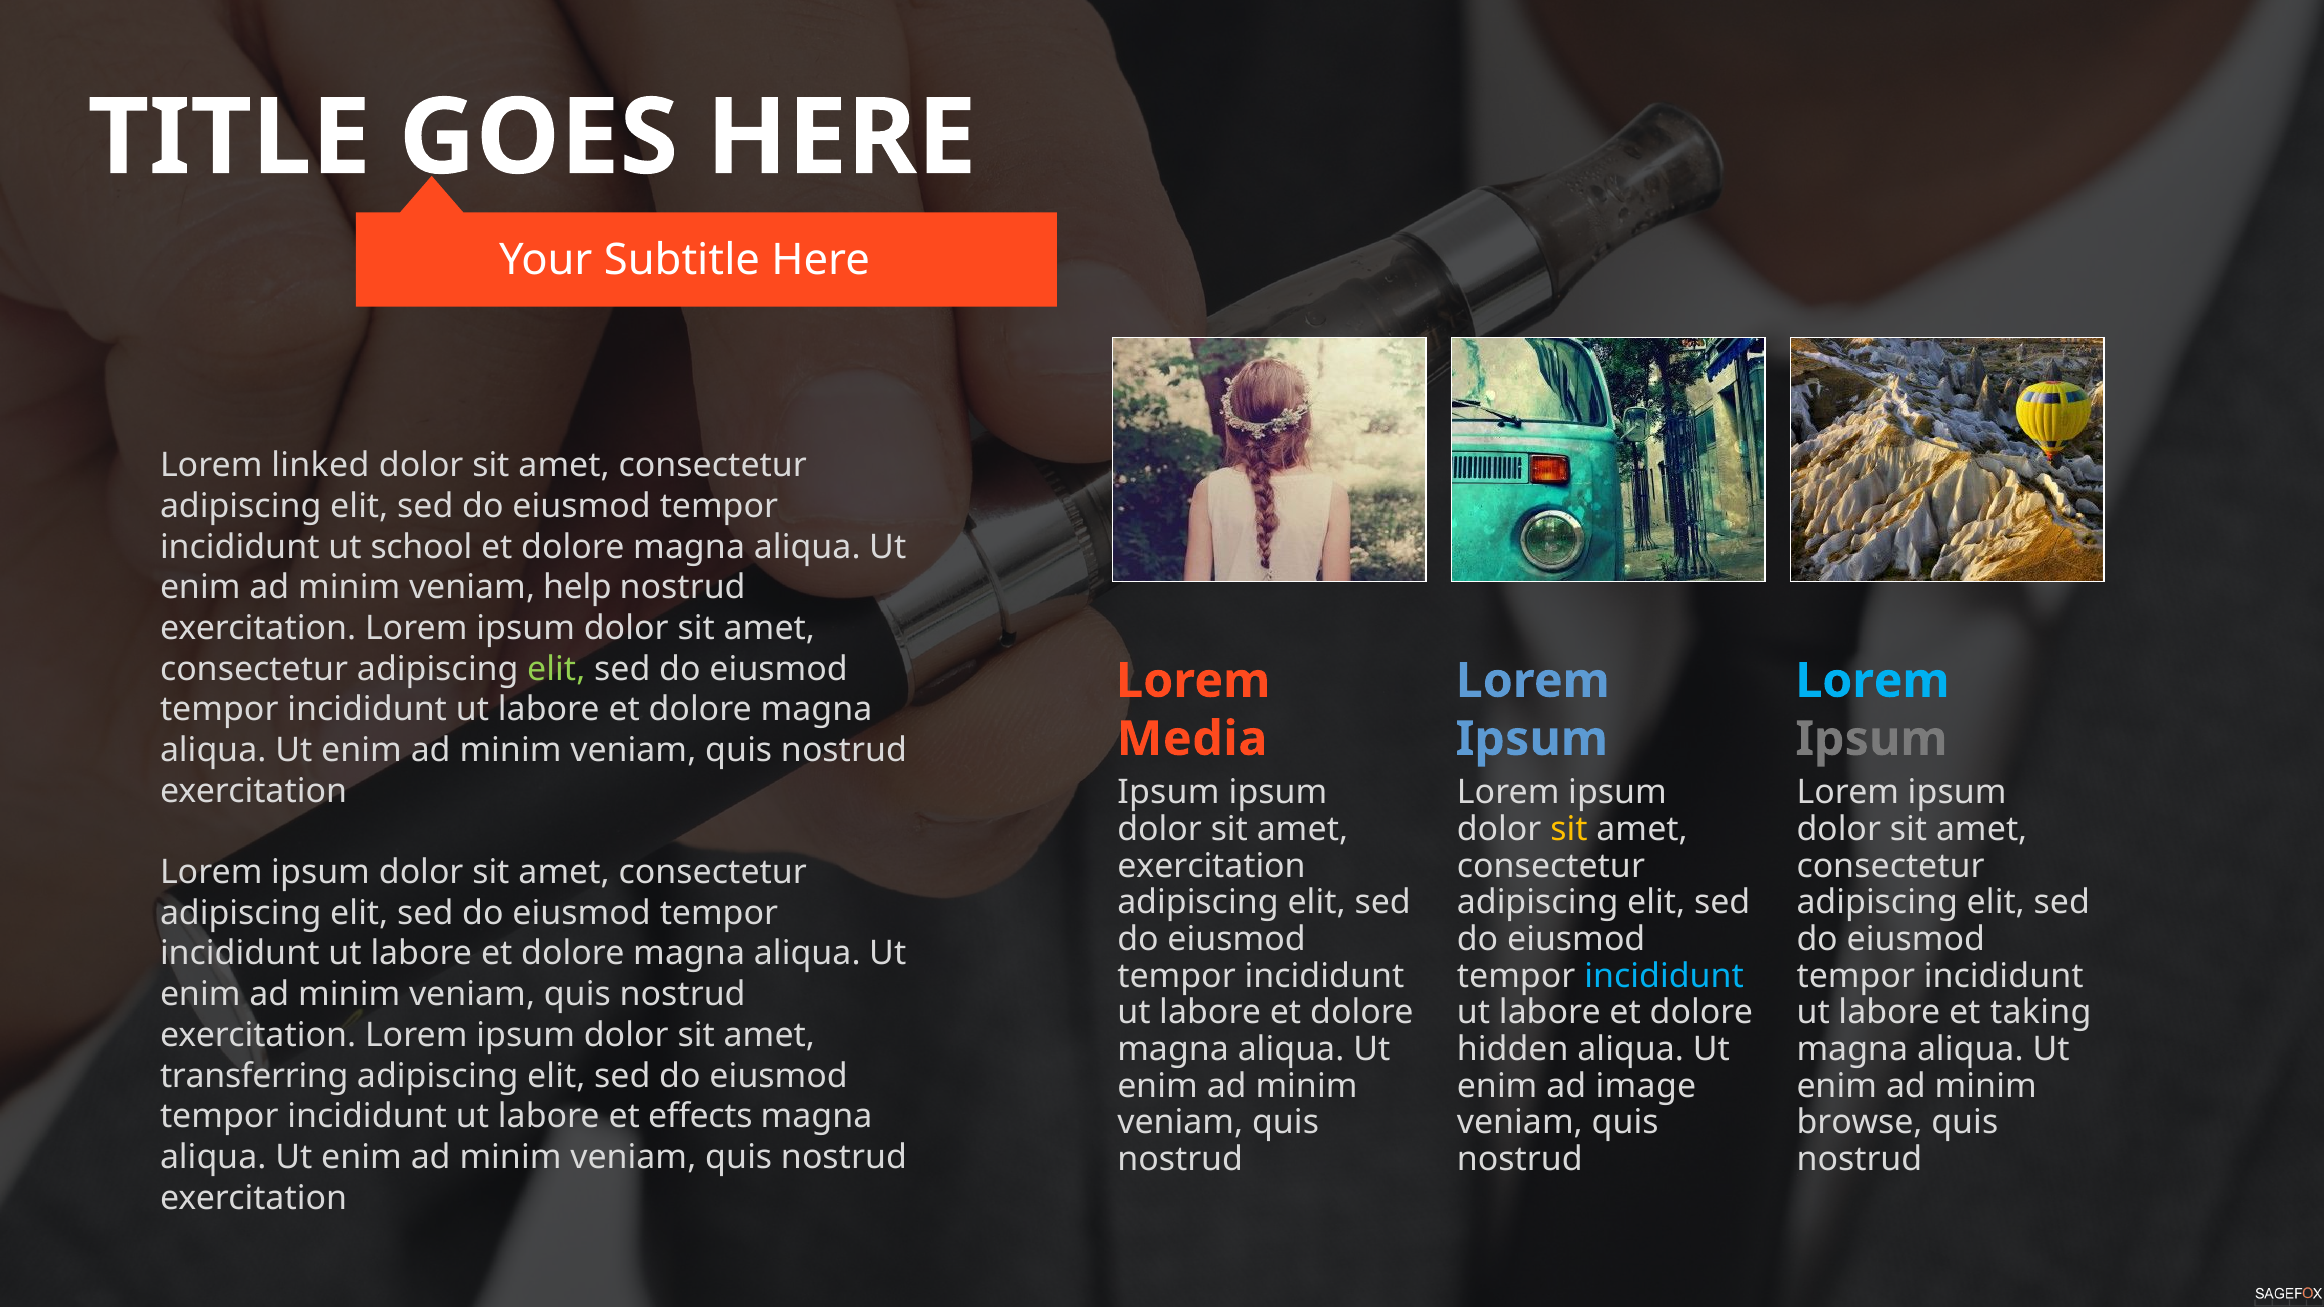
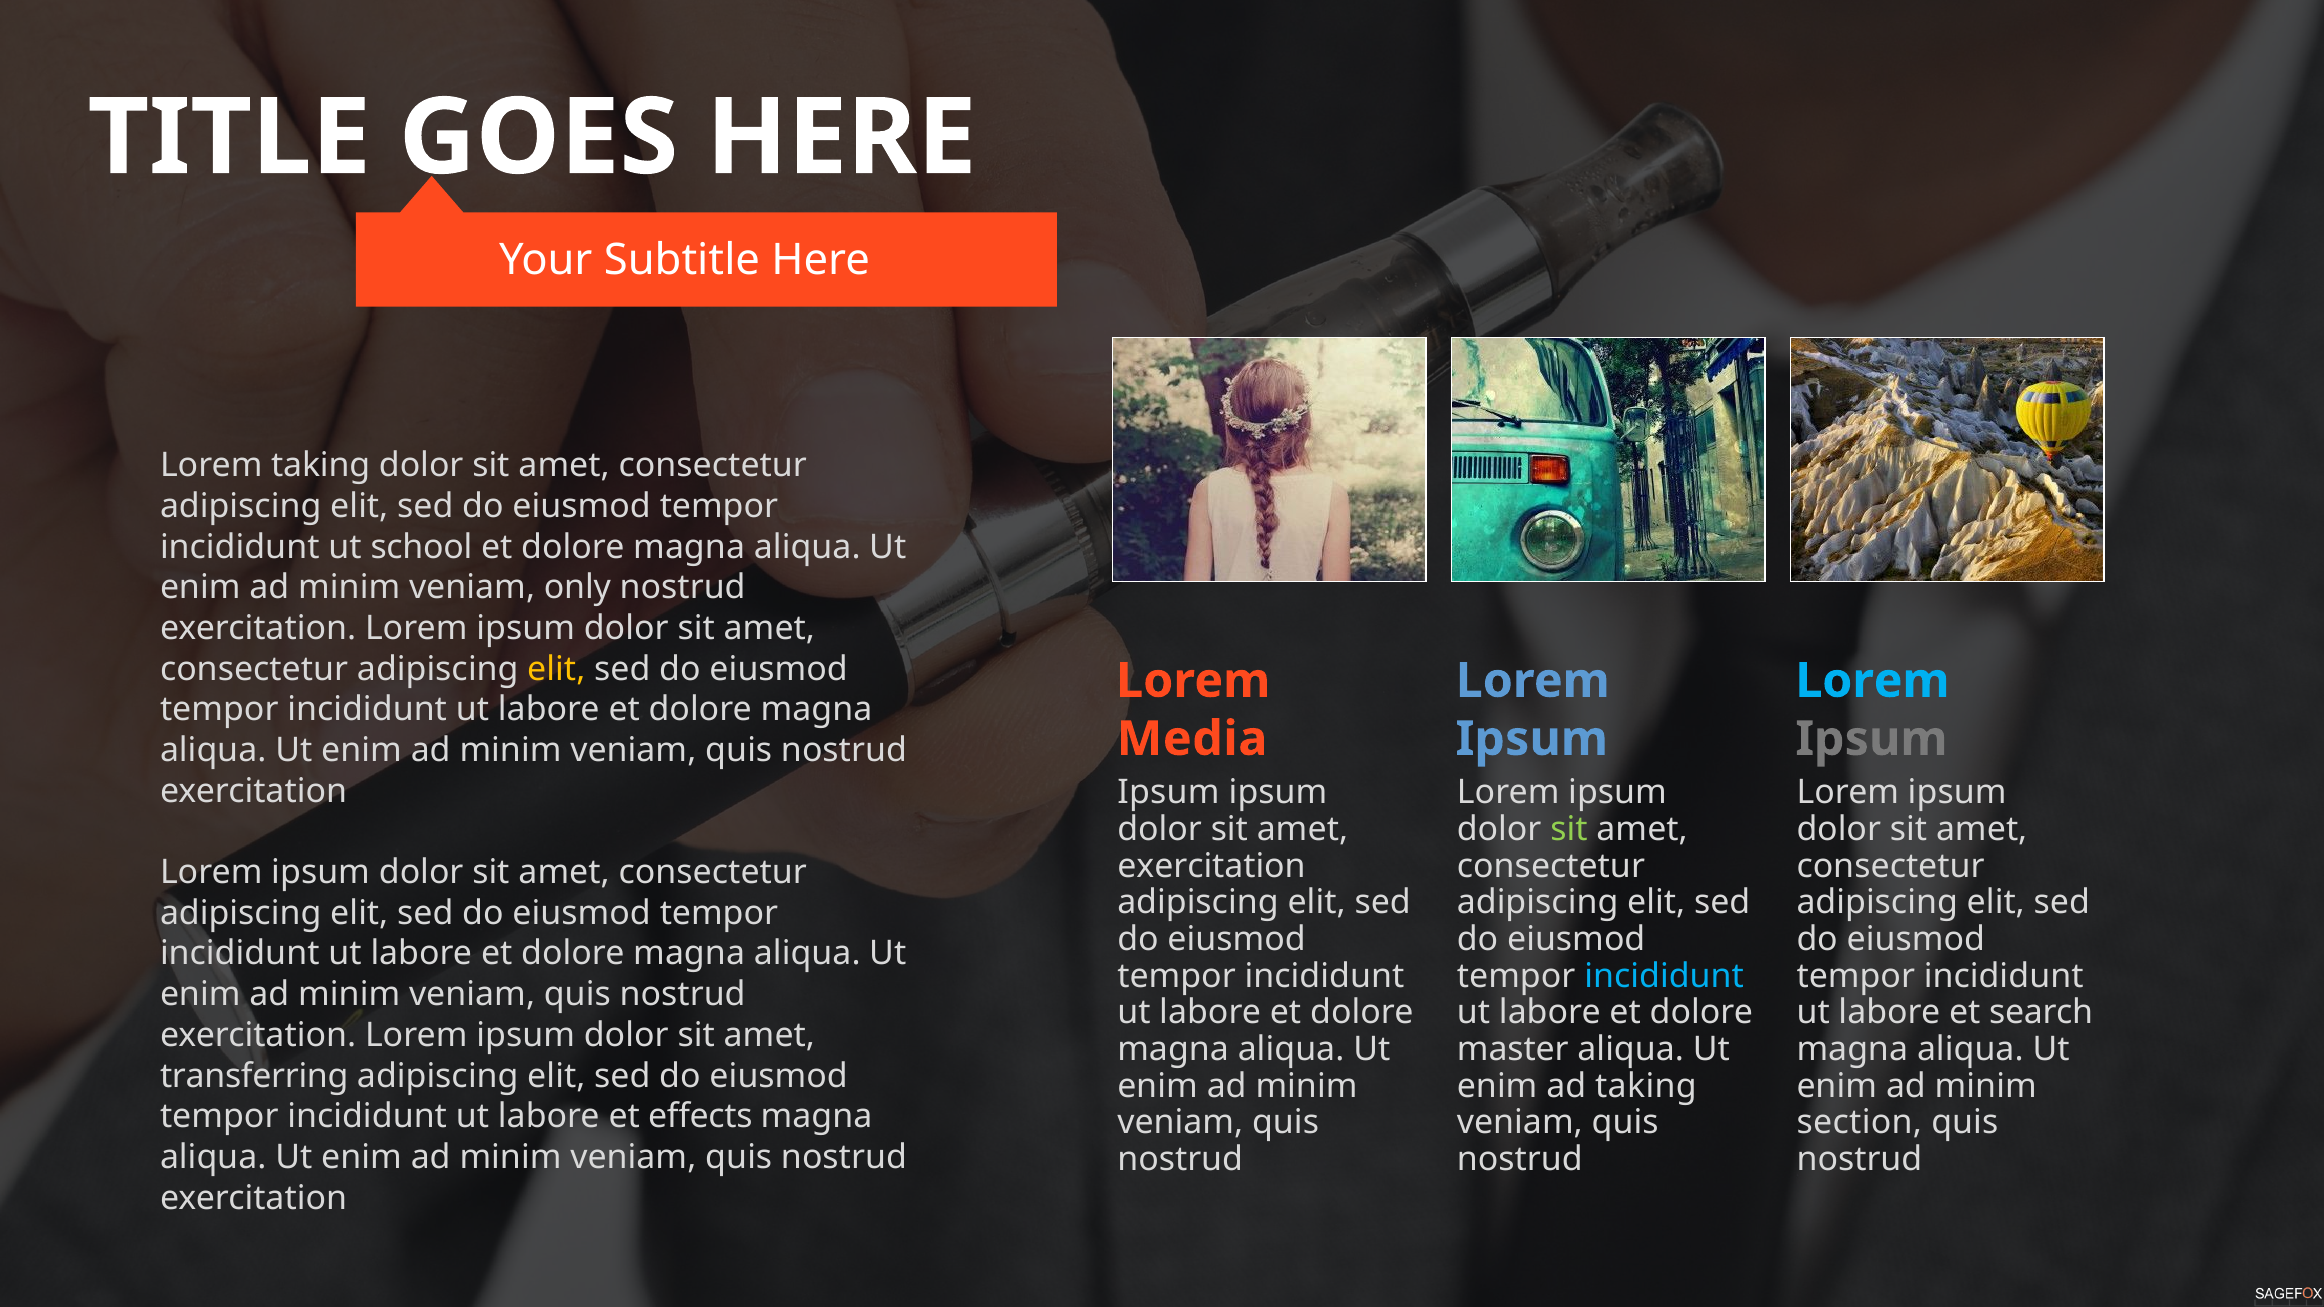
Lorem linked: linked -> taking
help: help -> only
elit at (556, 669) colour: light green -> yellow
sit at (1569, 830) colour: yellow -> light green
taking: taking -> search
hidden: hidden -> master
ad image: image -> taking
browse: browse -> section
